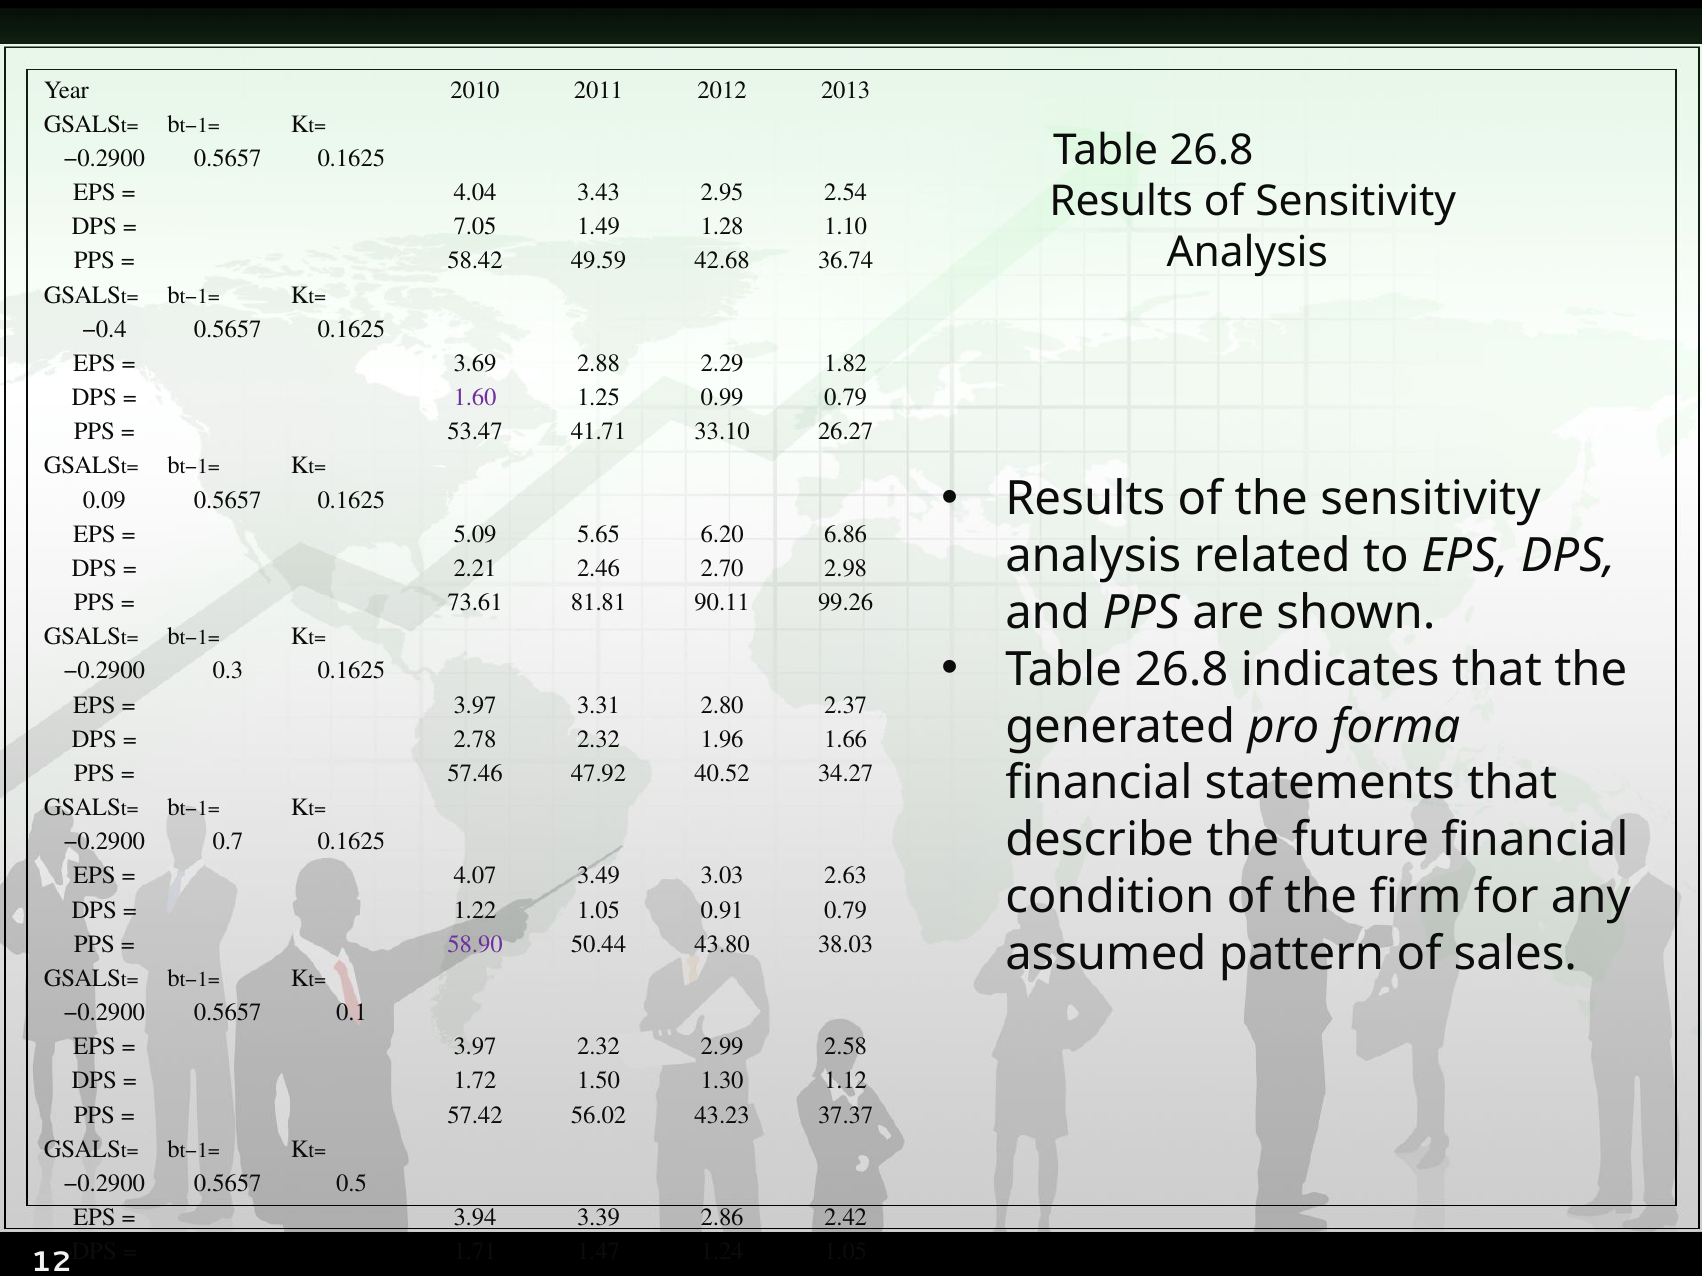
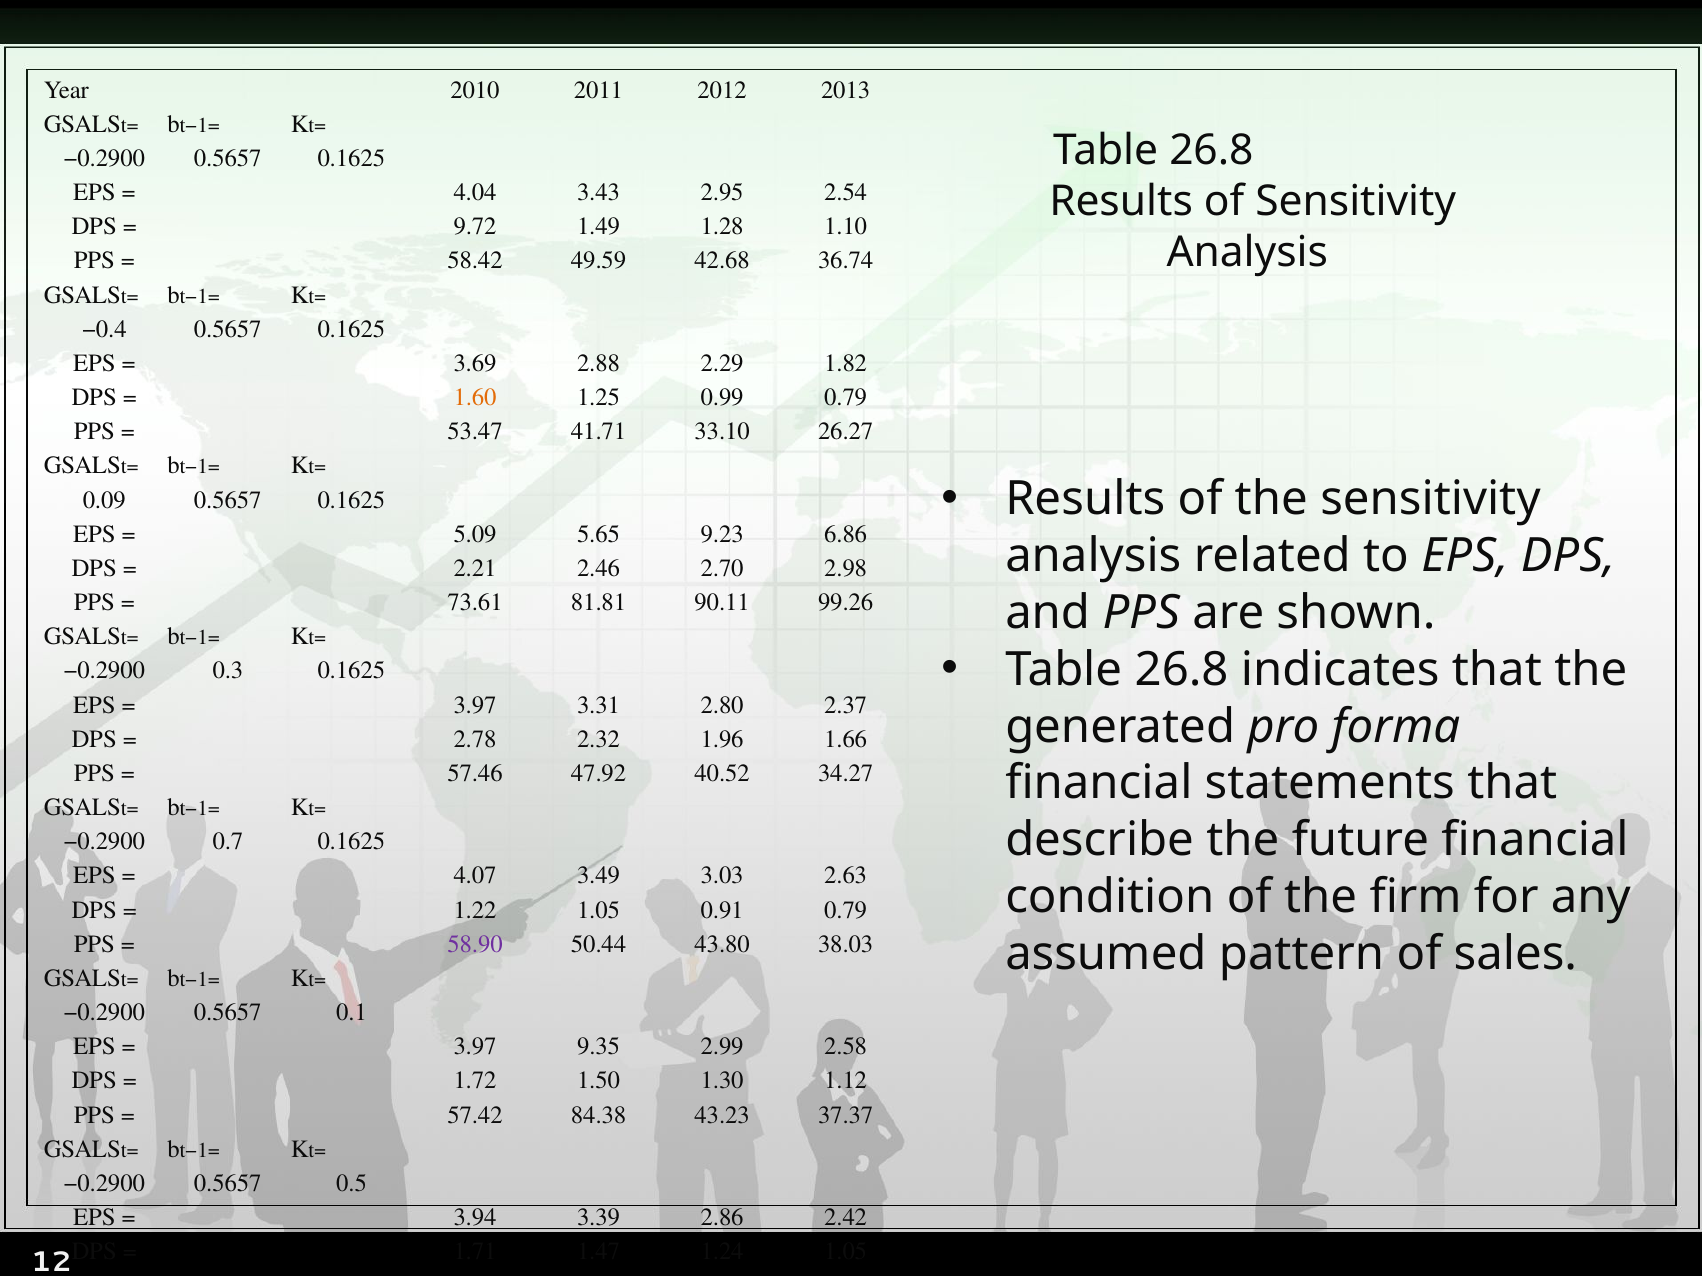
7.05: 7.05 -> 9.72
1.60 colour: purple -> orange
6.20: 6.20 -> 9.23
3.97 2.32: 2.32 -> 9.35
56.02: 56.02 -> 84.38
